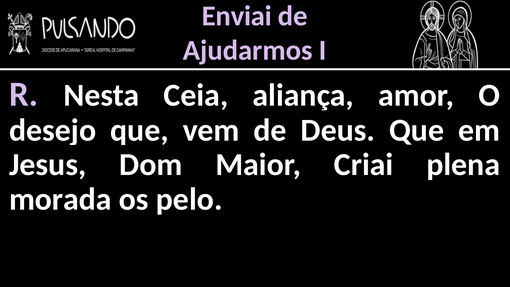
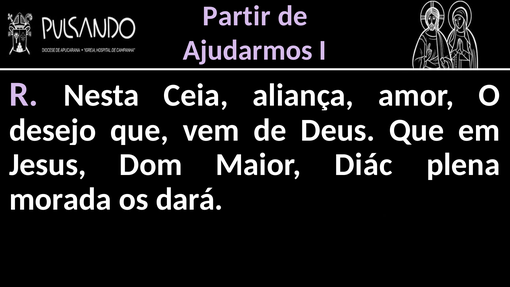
Enviai: Enviai -> Partir
Criai: Criai -> Diác
pelo: pelo -> dará
